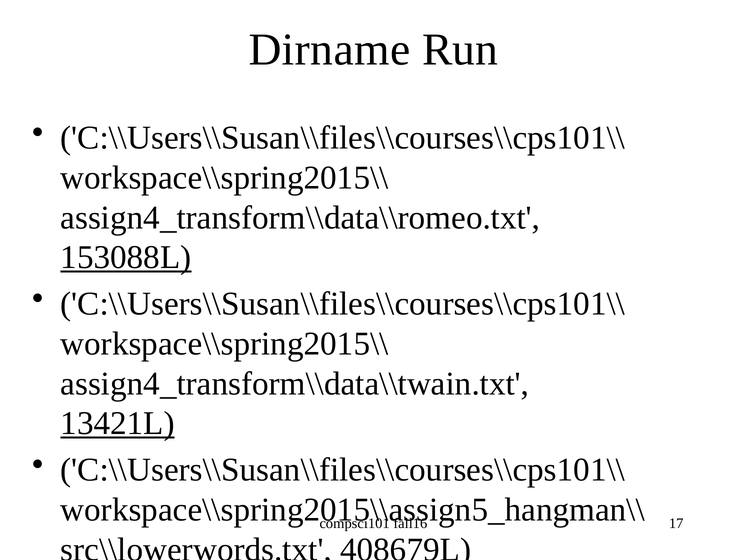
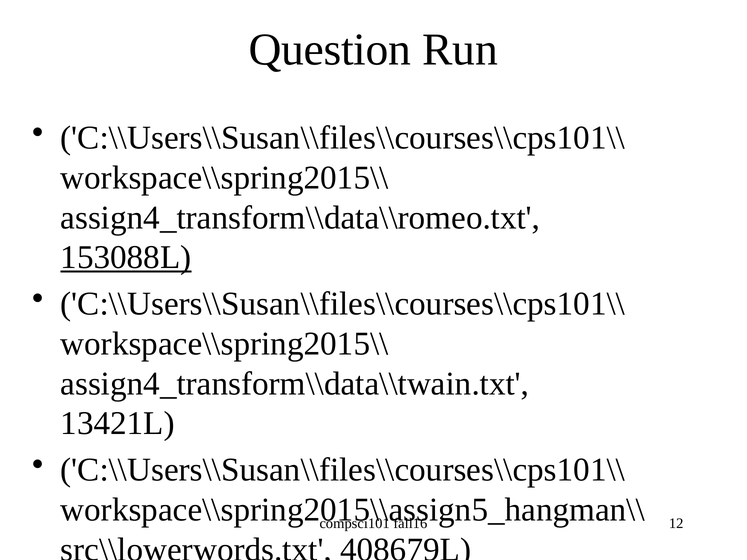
Dirname: Dirname -> Question
13421L underline: present -> none
17: 17 -> 12
